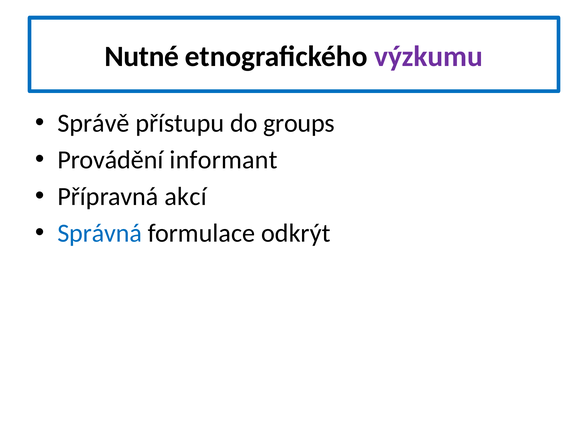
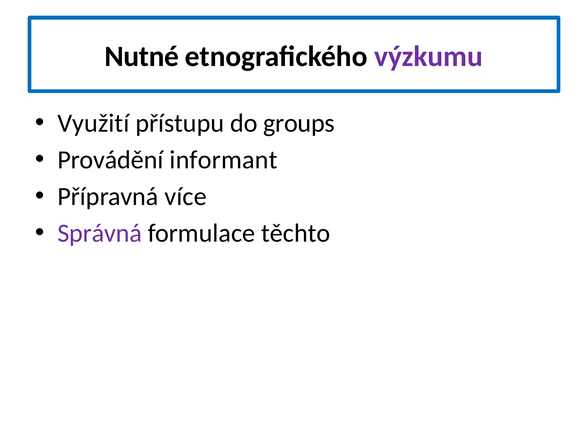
Správě: Správě -> Využití
akcí: akcí -> více
Správná colour: blue -> purple
odkrýt: odkrýt -> těchto
